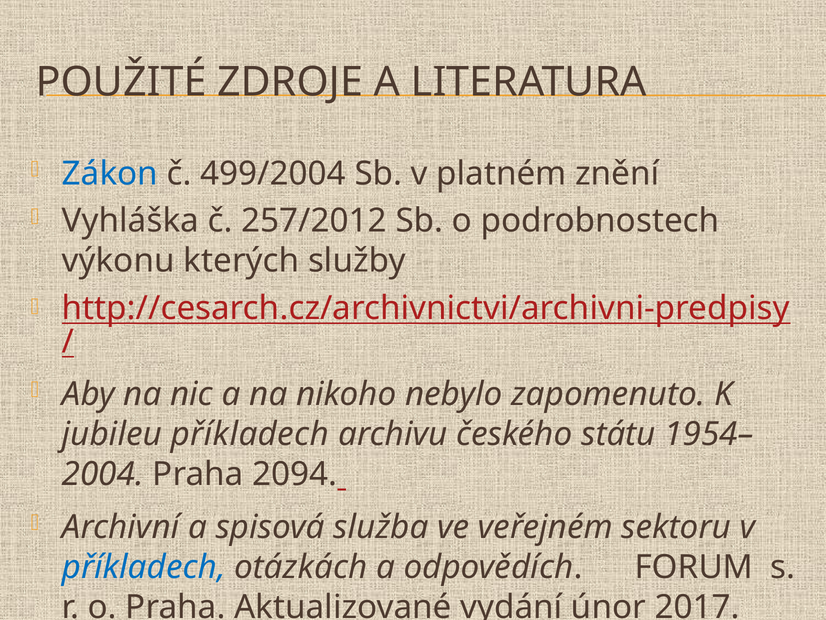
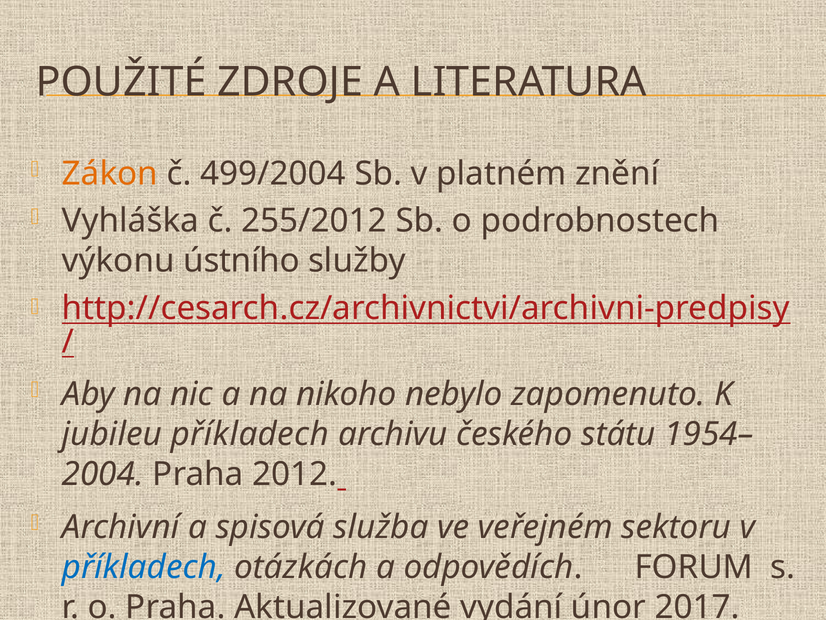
Zákon colour: blue -> orange
257/2012: 257/2012 -> 255/2012
kterých: kterých -> ústního
2094: 2094 -> 2012
